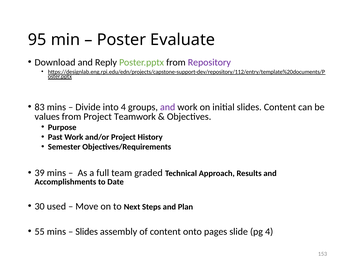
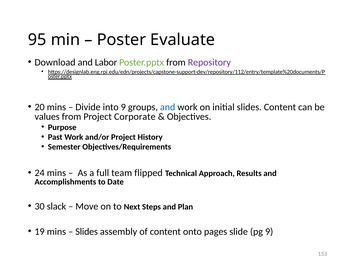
Reply: Reply -> Labor
83: 83 -> 20
into 4: 4 -> 9
and at (168, 107) colour: purple -> blue
Teamwork: Teamwork -> Corporate
39: 39 -> 24
graded: graded -> flipped
used: used -> slack
55: 55 -> 19
pg 4: 4 -> 9
